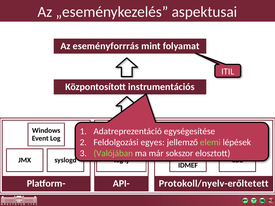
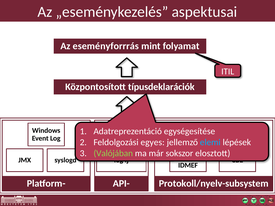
instrumentációs: instrumentációs -> típusdeklarációk
elemi colour: light green -> light blue
Protokoll/nyelv-erőltetett: Protokoll/nyelv-erőltetett -> Protokoll/nyelv-subsystem
